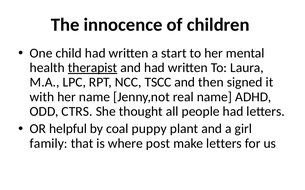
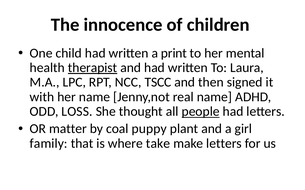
start: start -> print
CTRS: CTRS -> LOSS
people underline: none -> present
helpful: helpful -> matter
post: post -> take
